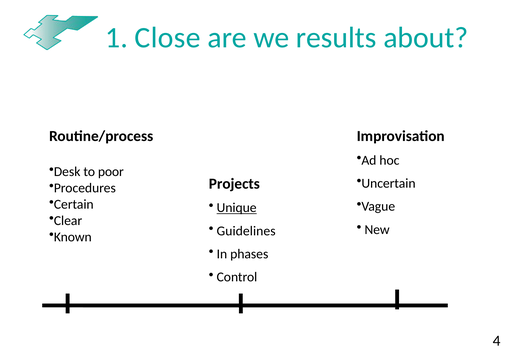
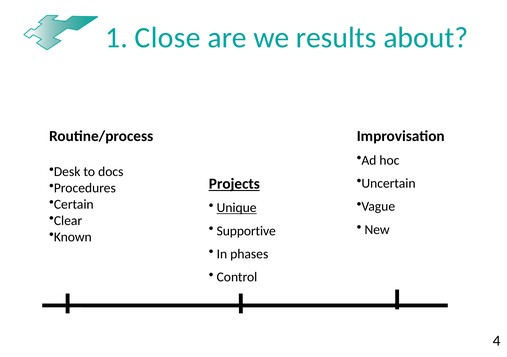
poor: poor -> docs
Projects underline: none -> present
Guidelines: Guidelines -> Supportive
